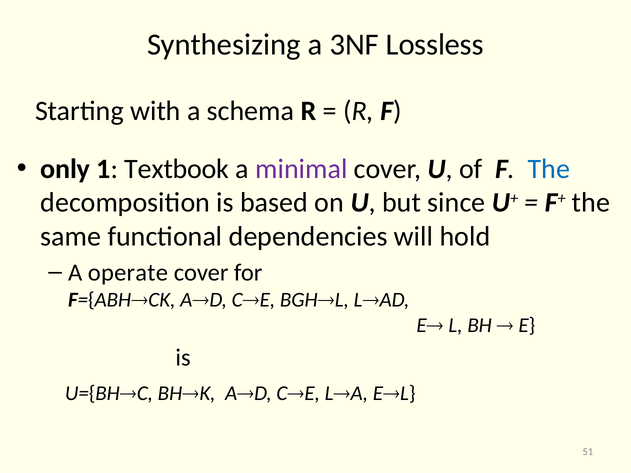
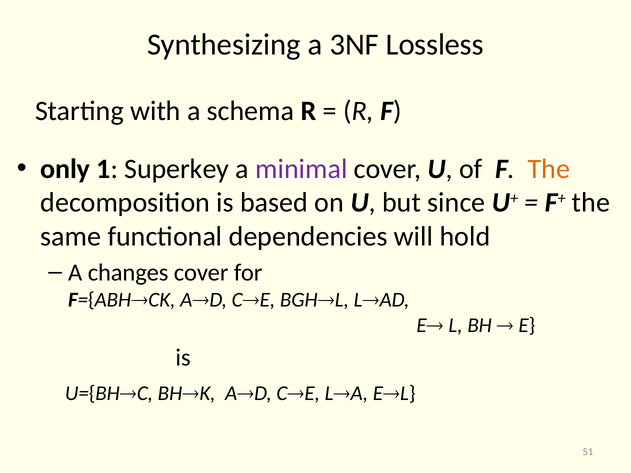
Textbook: Textbook -> Superkey
The at (549, 169) colour: blue -> orange
operate: operate -> changes
